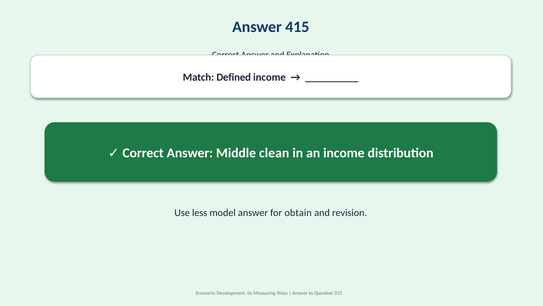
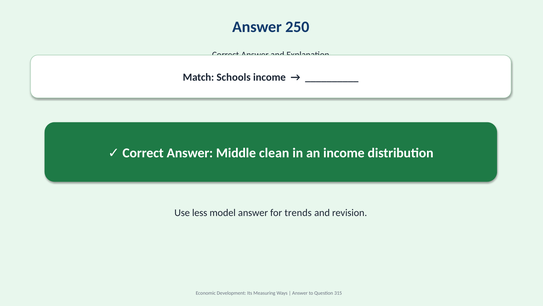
415: 415 -> 250
Defined: Defined -> Schools
obtain: obtain -> trends
